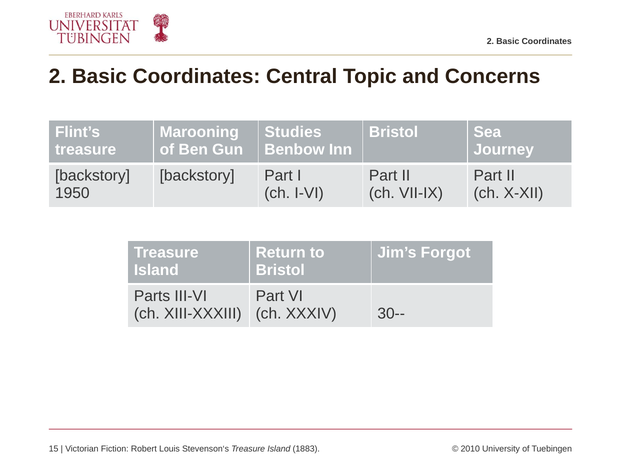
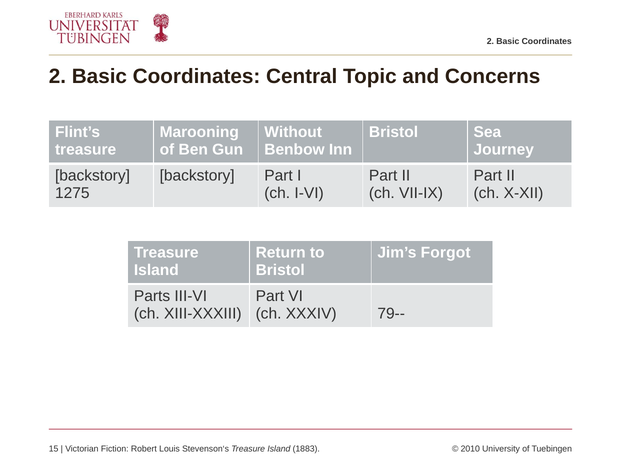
Studies: Studies -> Without
1950: 1950 -> 1275
30--: 30-- -> 79--
